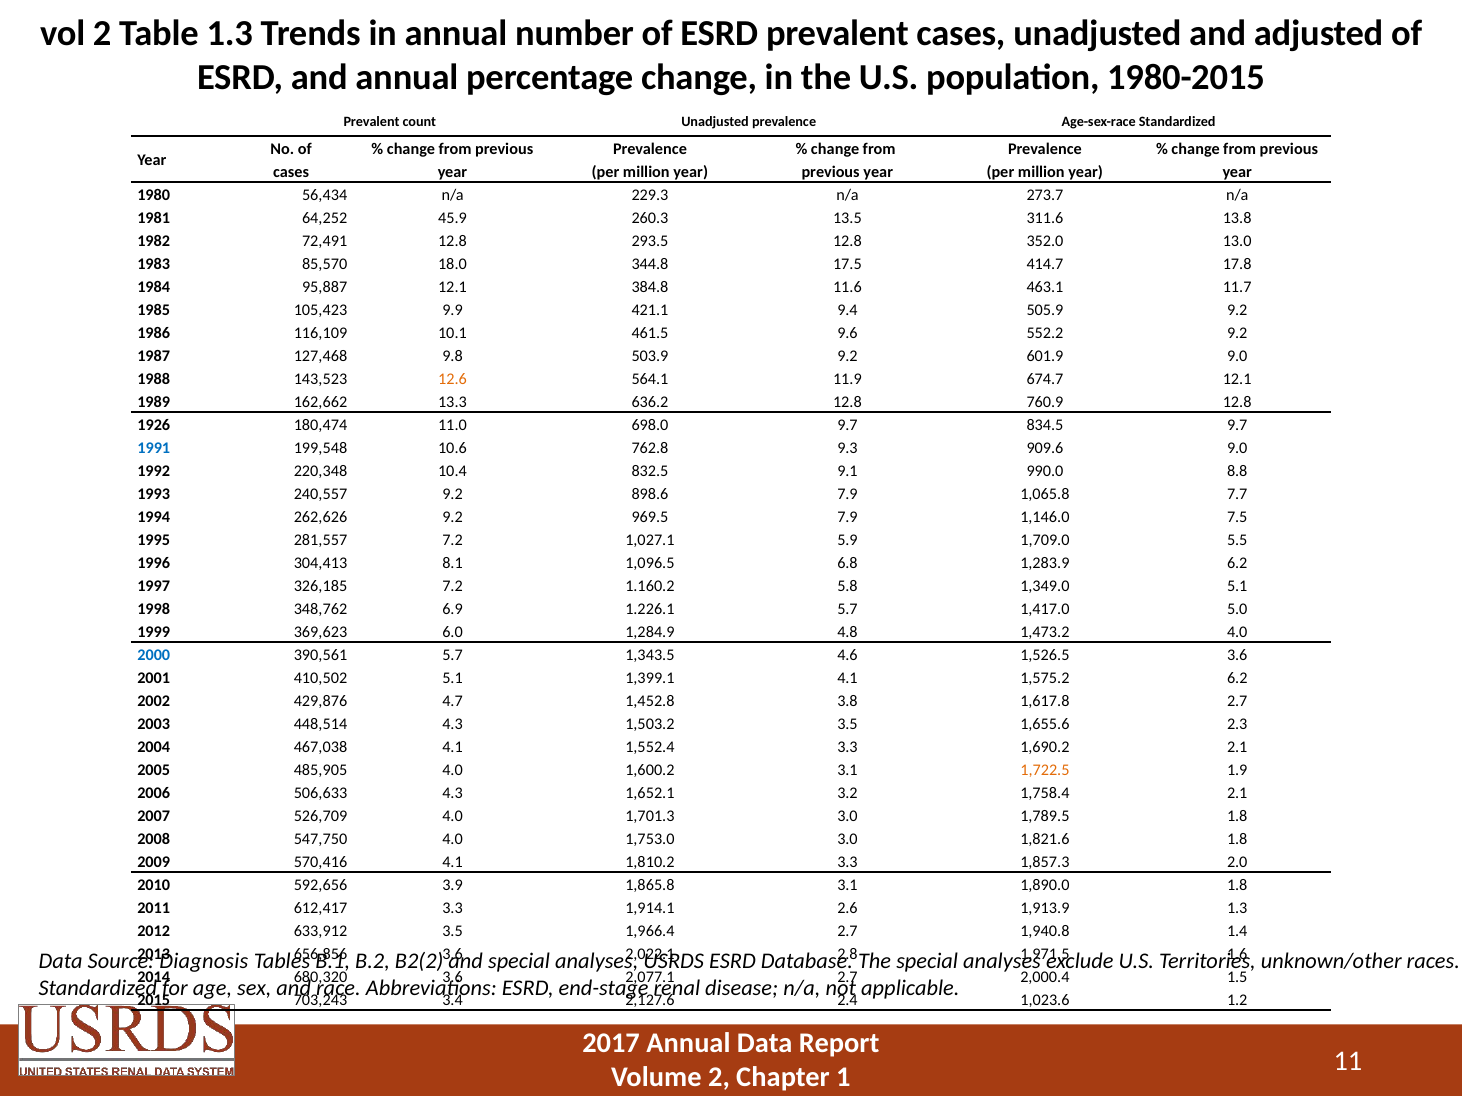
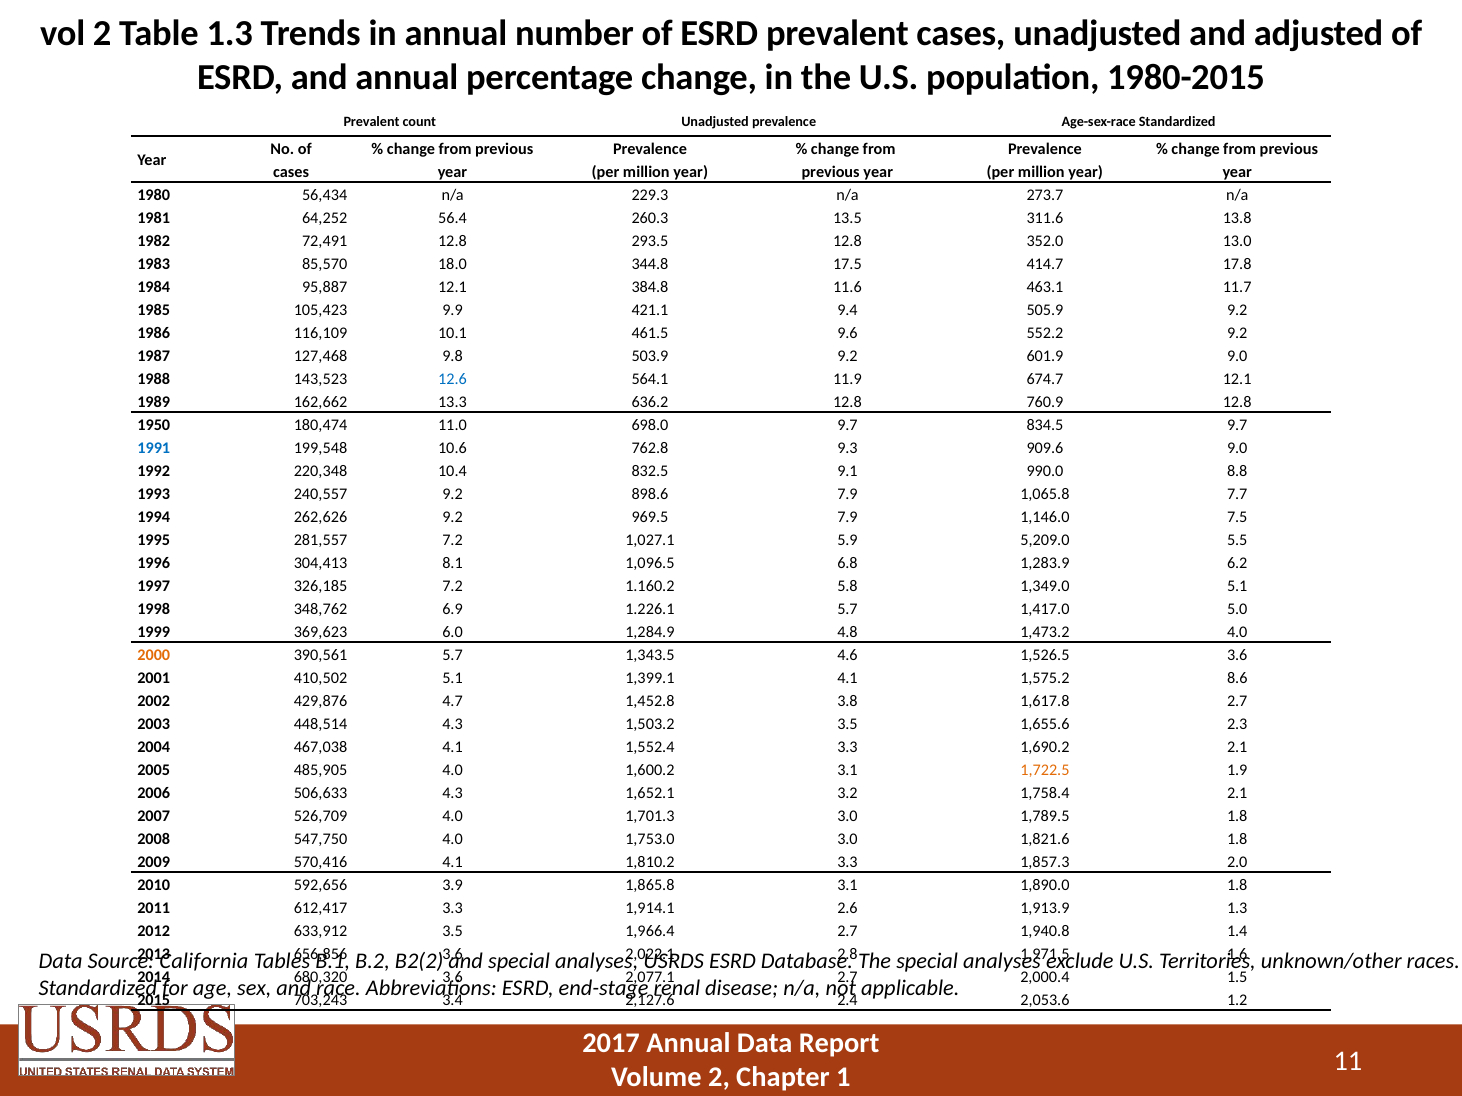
45.9: 45.9 -> 56.4
12.6 colour: orange -> blue
1926: 1926 -> 1950
1,709.0: 1,709.0 -> 5,209.0
2000 colour: blue -> orange
1,575.2 6.2: 6.2 -> 8.6
Diagnosis: Diagnosis -> California
1,023.6: 1,023.6 -> 2,053.6
